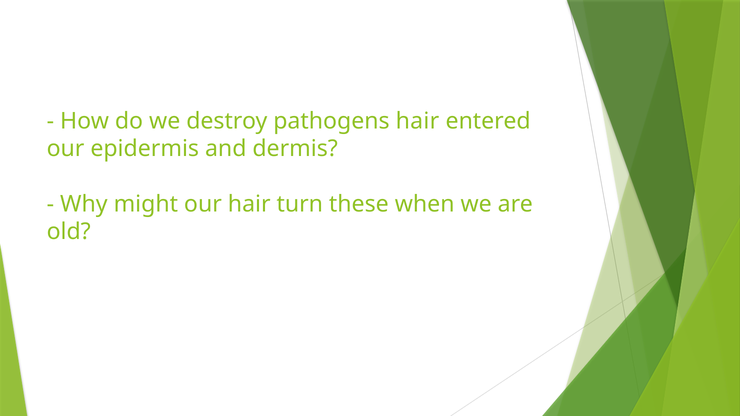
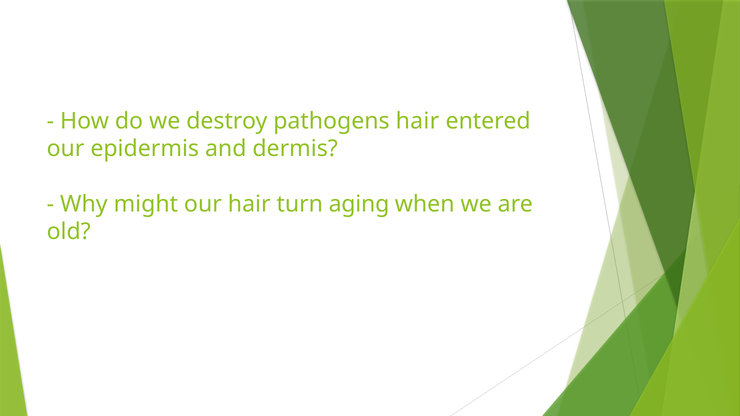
these: these -> aging
